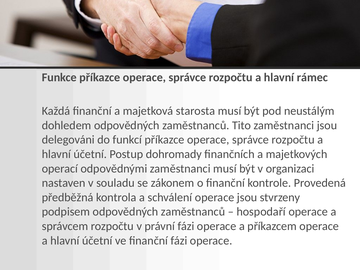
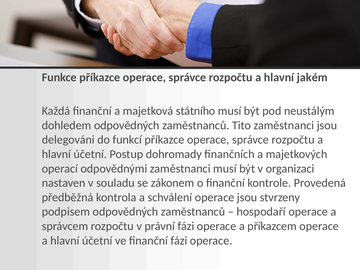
rámec: rámec -> jakém
starosta: starosta -> státního
